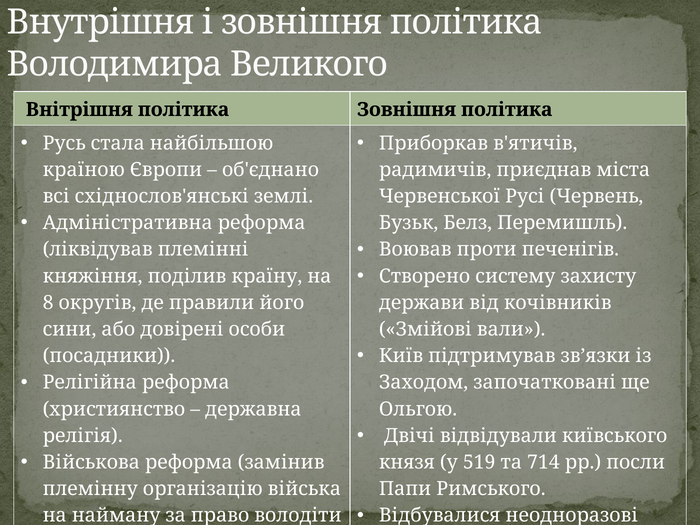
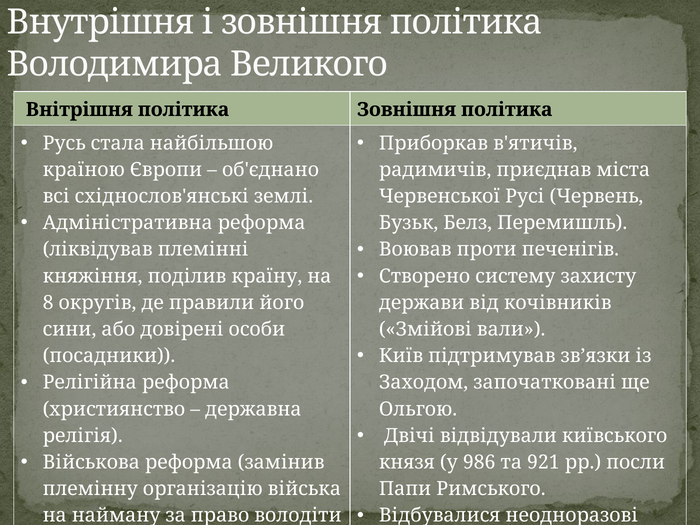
519: 519 -> 986
714: 714 -> 921
